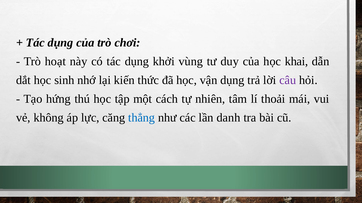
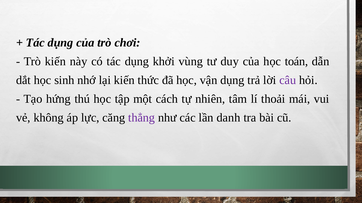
Trò hoạt: hoạt -> kiến
khai: khai -> toán
thẳng colour: blue -> purple
